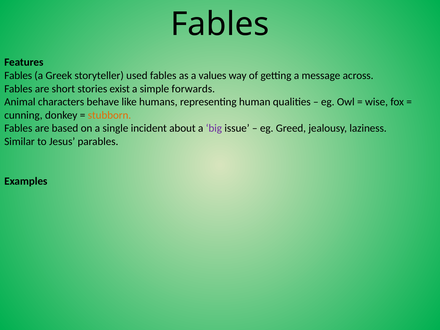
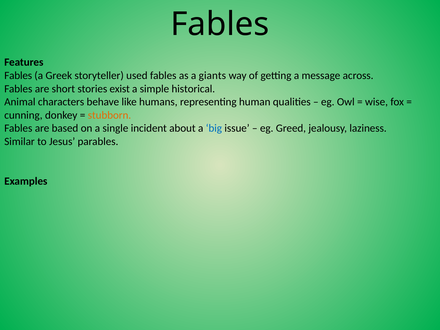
values: values -> giants
forwards: forwards -> historical
big colour: purple -> blue
